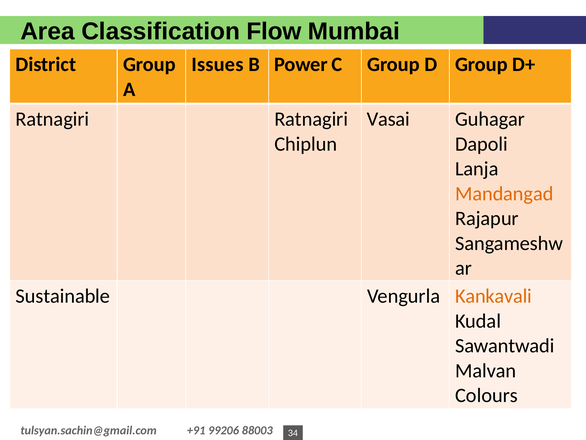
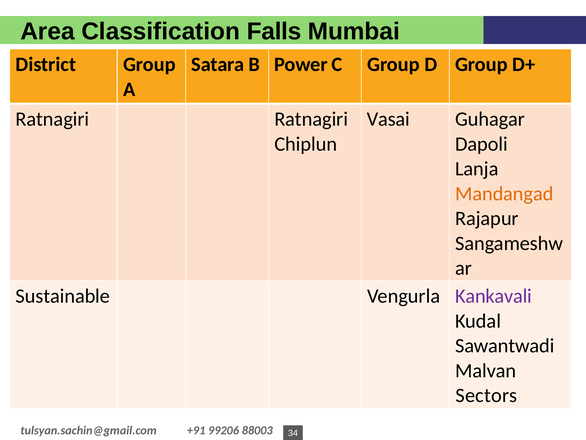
Flow: Flow -> Falls
Issues: Issues -> Satara
Kankavali colour: orange -> purple
Colours: Colours -> Sectors
